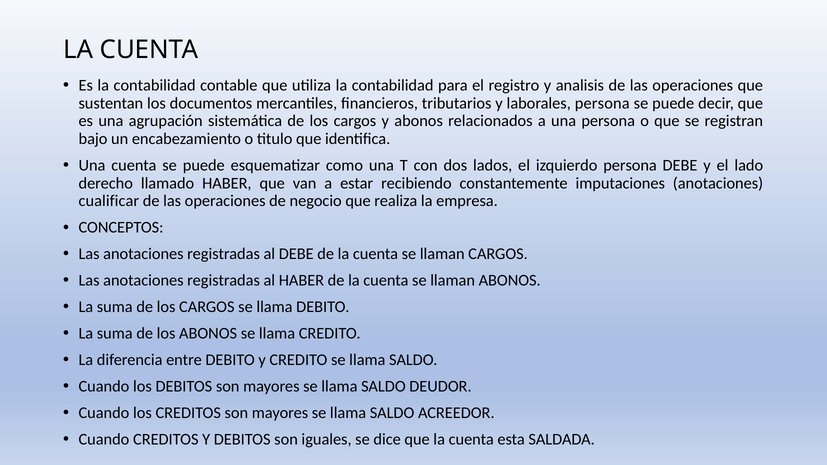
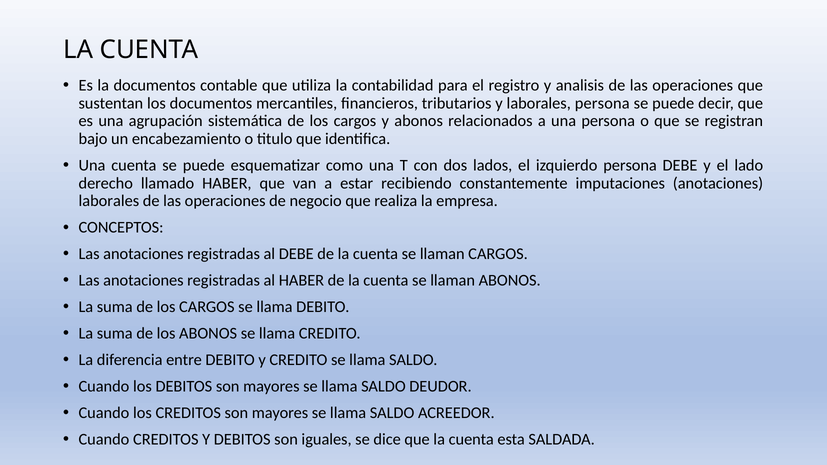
Es la contabilidad: contabilidad -> documentos
cualificar at (109, 201): cualificar -> laborales
